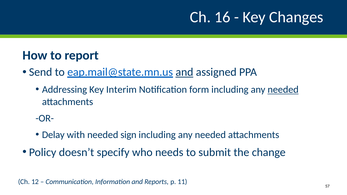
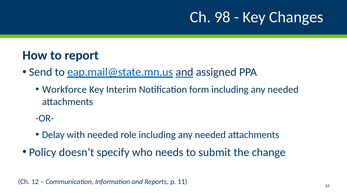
16: 16 -> 98
Addressing: Addressing -> Workforce
needed at (283, 90) underline: present -> none
sign: sign -> role
